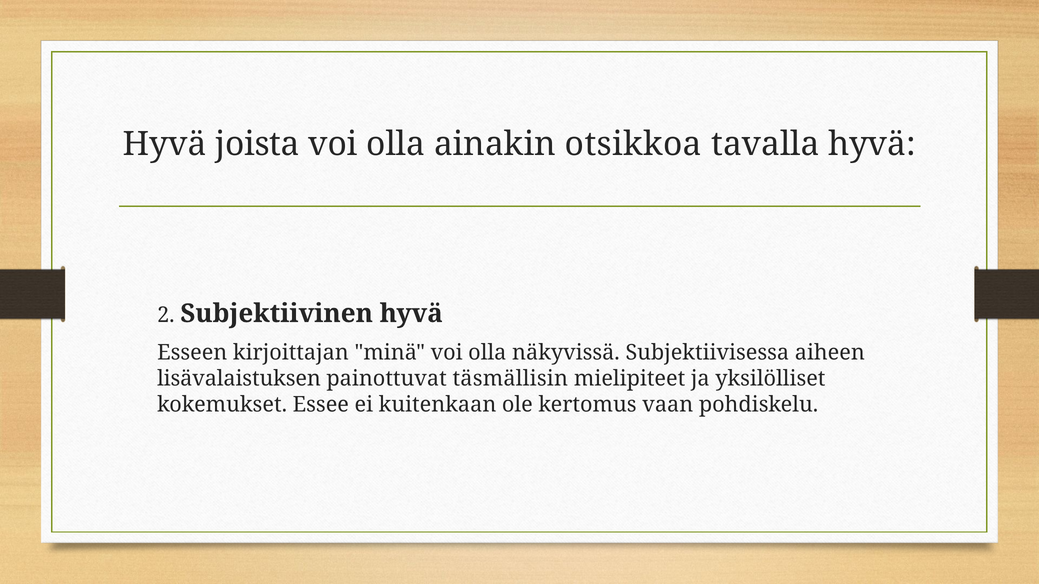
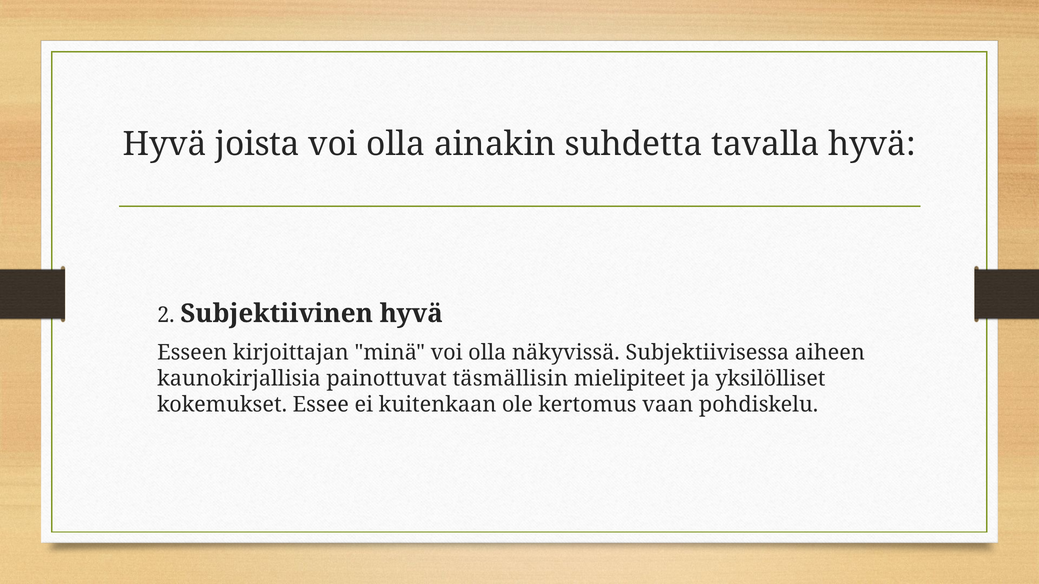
otsikkoa: otsikkoa -> suhdetta
lisävalaistuksen: lisävalaistuksen -> kaunokirjallisia
